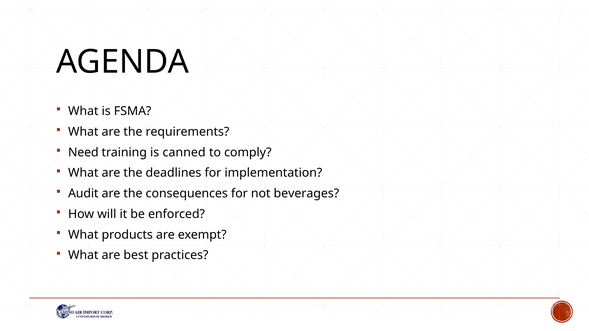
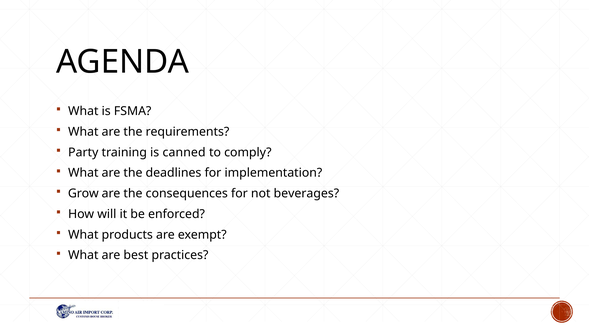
Need: Need -> Party
Audit: Audit -> Grow
